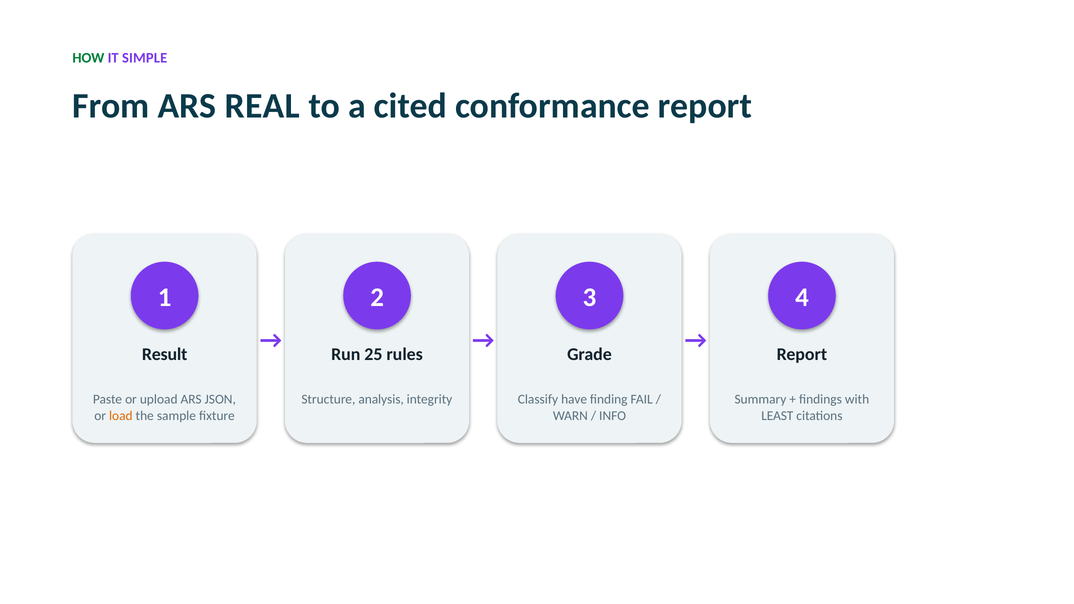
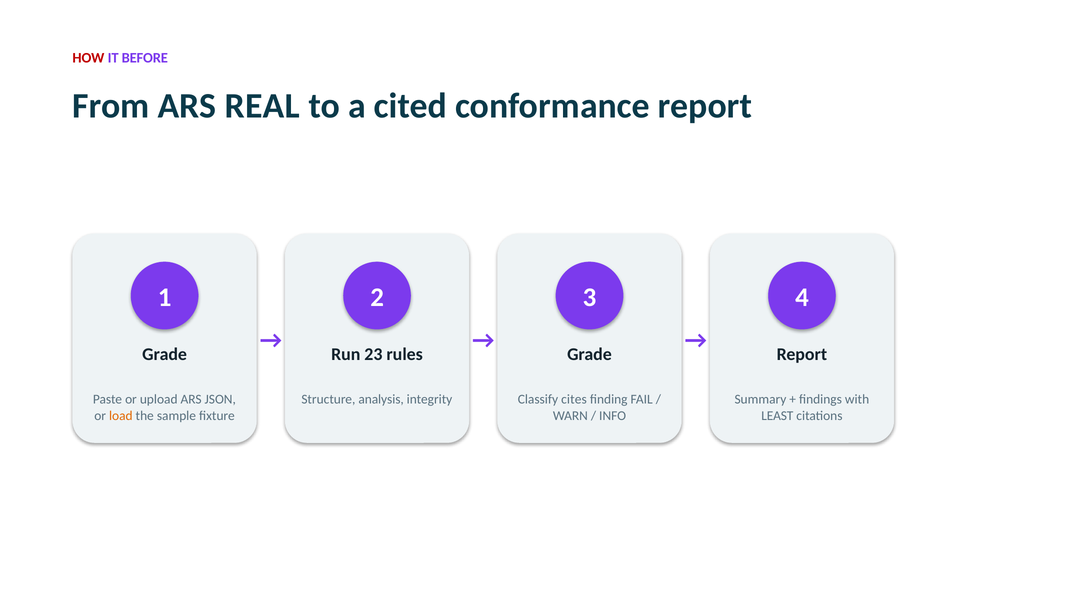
HOW colour: green -> red
SIMPLE: SIMPLE -> BEFORE
Result at (165, 354): Result -> Grade
25: 25 -> 23
have: have -> cites
